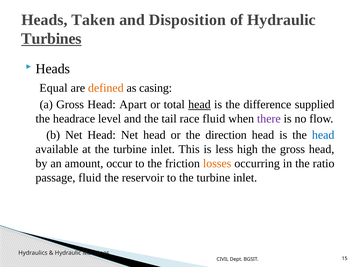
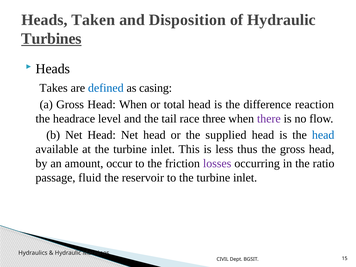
Equal: Equal -> Takes
defined colour: orange -> blue
Head Apart: Apart -> When
head at (199, 105) underline: present -> none
supplied: supplied -> reaction
race fluid: fluid -> three
direction: direction -> supplied
high: high -> thus
losses colour: orange -> purple
